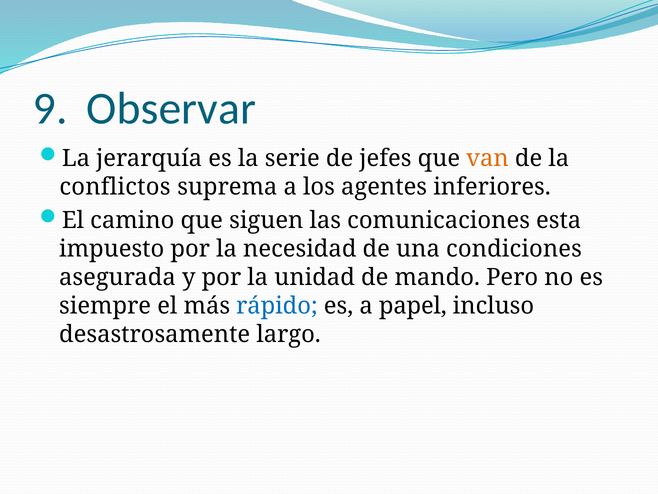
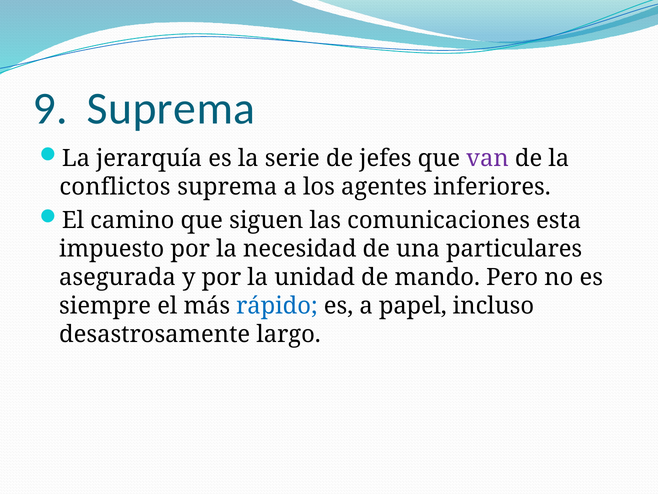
Observar at (171, 109): Observar -> Suprema
van colour: orange -> purple
condiciones: condiciones -> particulares
